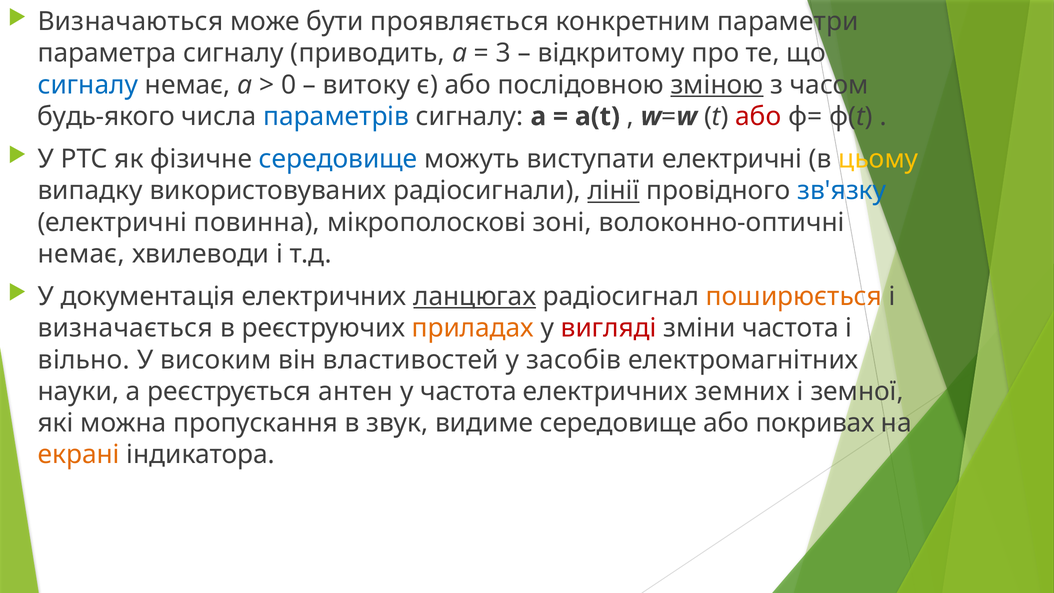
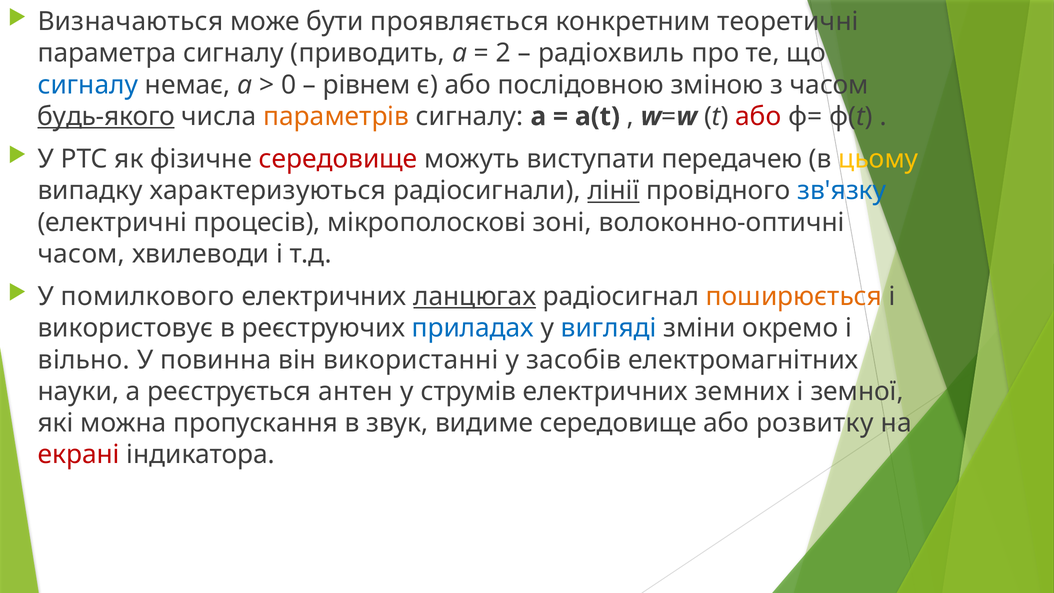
параметри: параметри -> теоретичні
3: 3 -> 2
відкритому: відкритому -> радіохвиль
витоку: витоку -> рівнем
зміною underline: present -> none
будь-якого underline: none -> present
параметрів colour: blue -> orange
середовище at (338, 159) colour: blue -> red
виступати електричні: електричні -> передачею
використовуваних: використовуваних -> характеризуються
повинна: повинна -> процесів
немає at (81, 254): немає -> часом
документація: документація -> помилкового
визначається: визначається -> використовує
приладах colour: orange -> blue
вигляді colour: red -> blue
зміни частота: частота -> окремо
високим: високим -> повинна
властивостей: властивостей -> використанні
у частота: частота -> струмів
покривах: покривах -> розвитку
екрані colour: orange -> red
